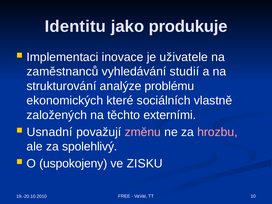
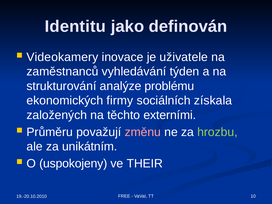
produkuje: produkuje -> definován
Implementaci: Implementaci -> Videokamery
studií: studií -> týden
které: které -> firmy
vlastně: vlastně -> získala
Usnadní: Usnadní -> Průměru
hrozbu colour: pink -> light green
spolehlivý: spolehlivý -> unikátním
ZISKU: ZISKU -> THEIR
